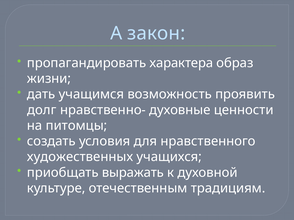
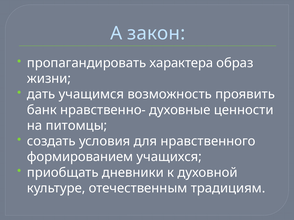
долг: долг -> банк
художественных: художественных -> формированием
выражать: выражать -> дневники
